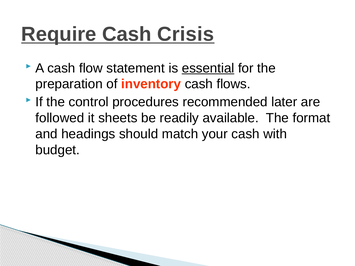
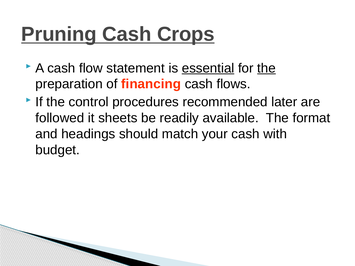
Require: Require -> Pruning
Crisis: Crisis -> Crops
the at (266, 68) underline: none -> present
inventory: inventory -> financing
